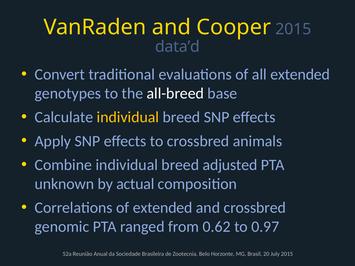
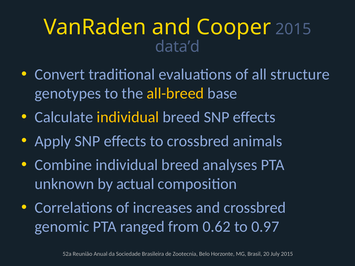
all extended: extended -> structure
all-breed colour: white -> yellow
adjusted: adjusted -> analyses
of extended: extended -> increases
